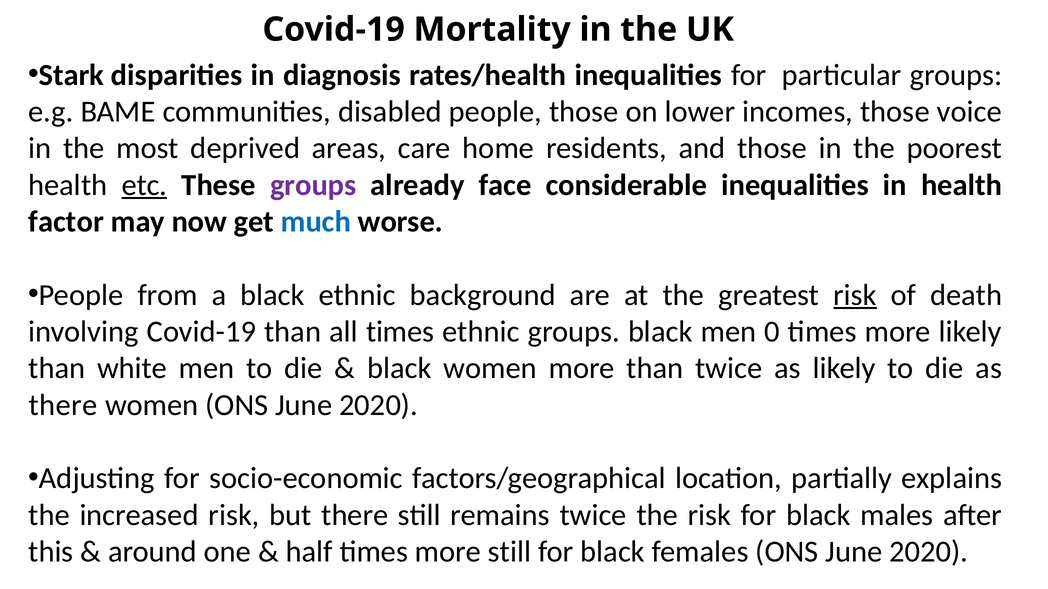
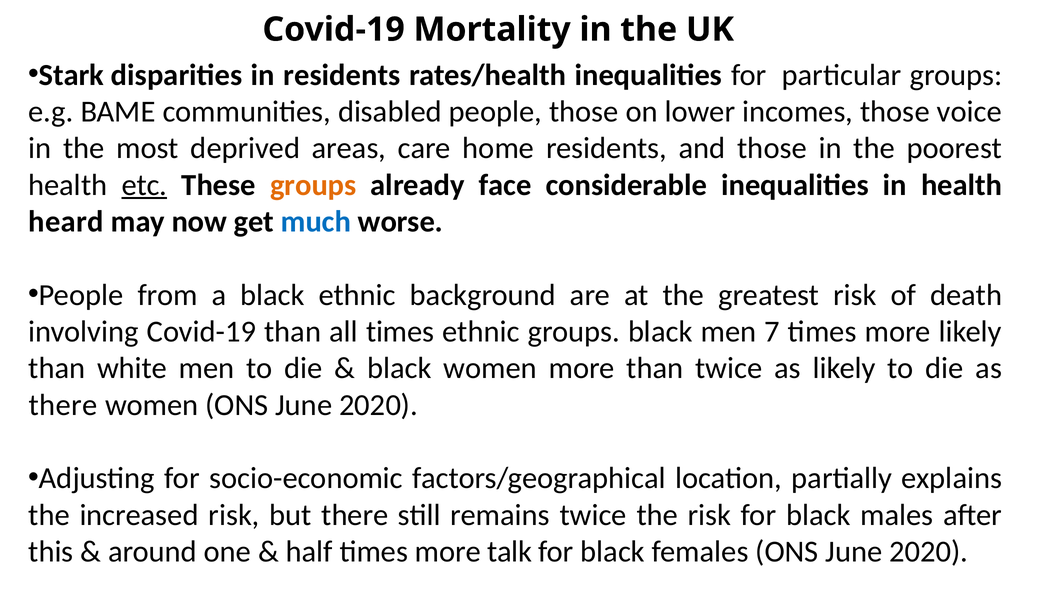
in diagnosis: diagnosis -> residents
groups at (313, 185) colour: purple -> orange
factor at (66, 222): factor -> heard
risk at (855, 295) underline: present -> none
0: 0 -> 7
more still: still -> talk
